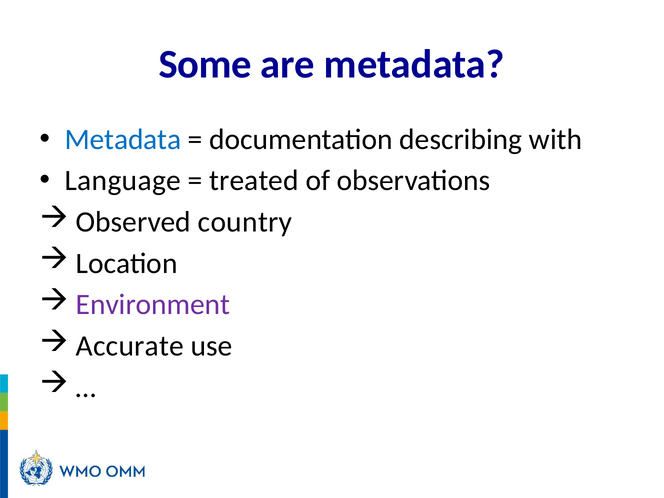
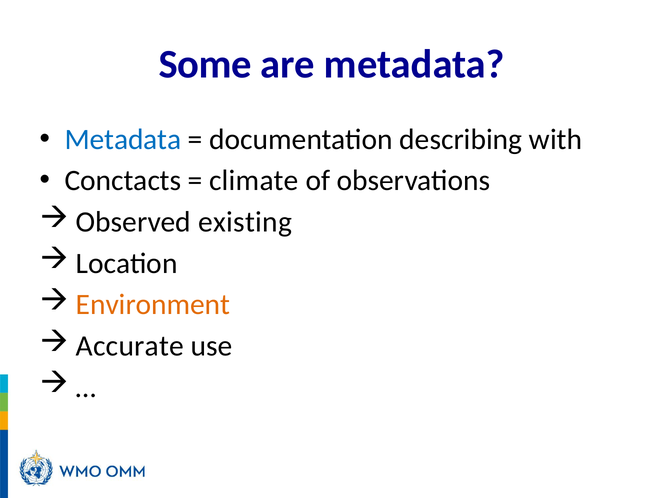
Language: Language -> Conctacts
treated: treated -> climate
country: country -> existing
Environment colour: purple -> orange
